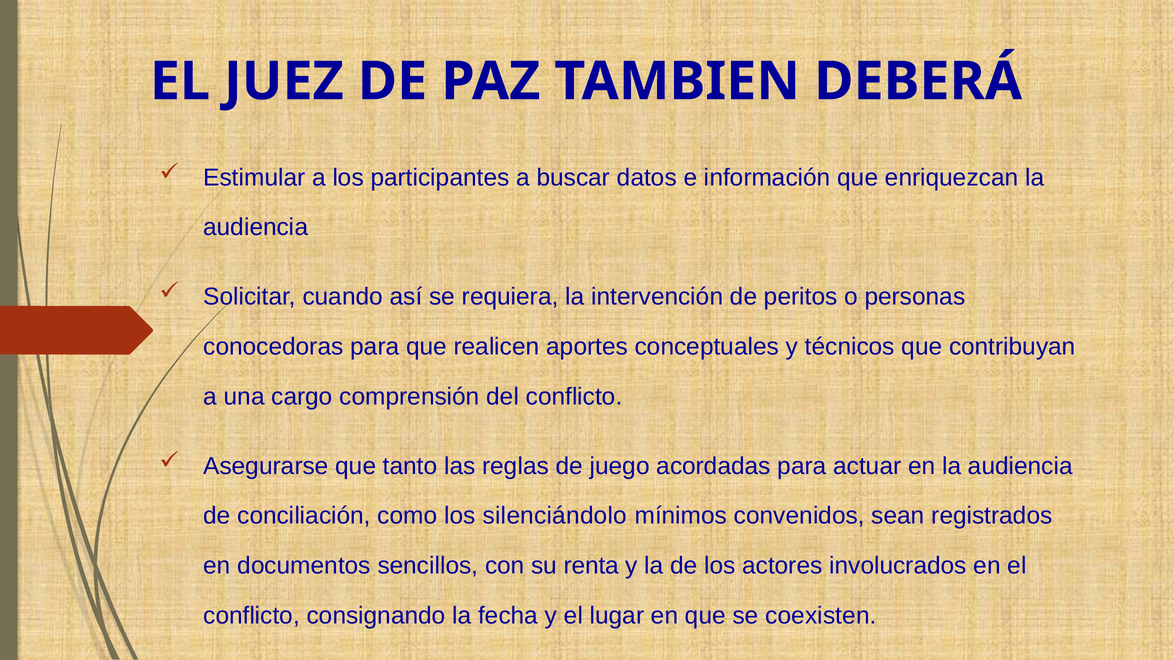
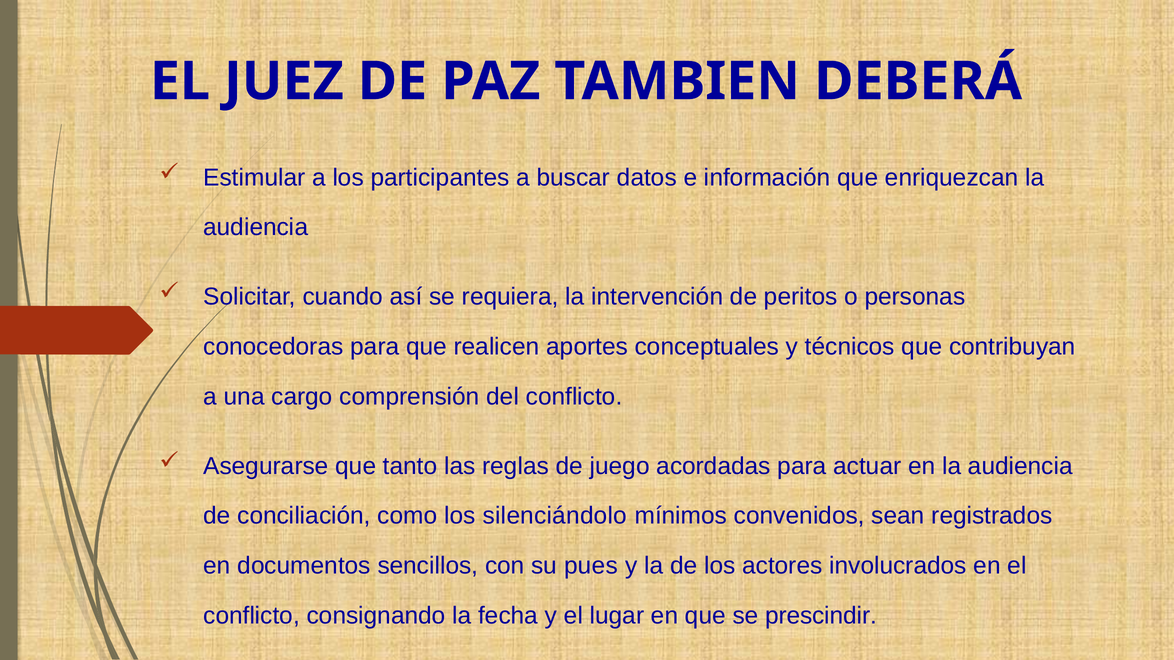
renta: renta -> pues
coexisten: coexisten -> prescindir
